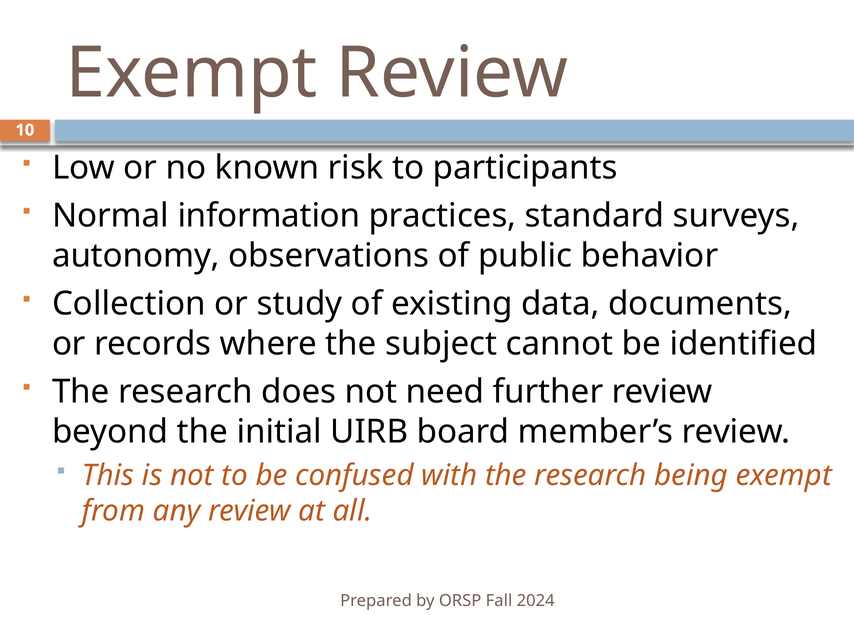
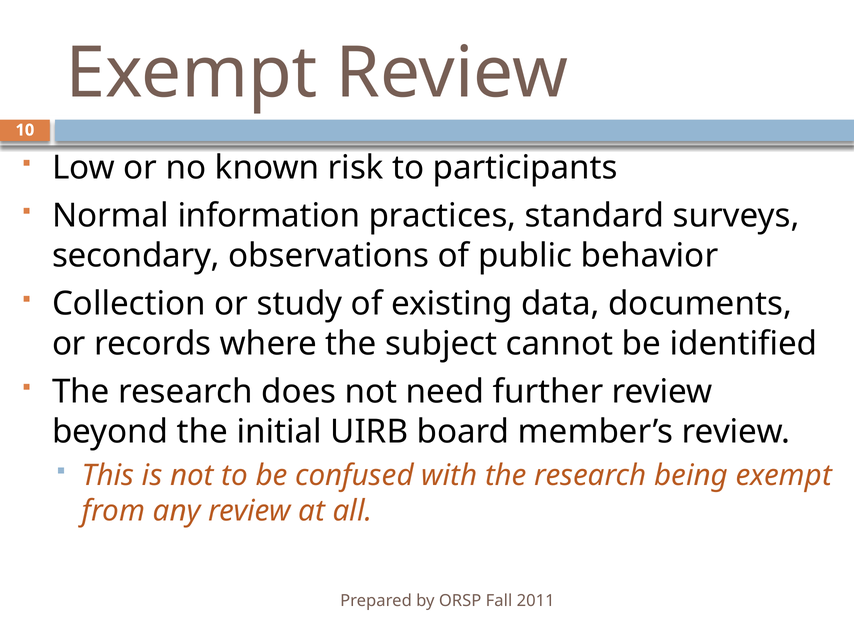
autonomy: autonomy -> secondary
2024: 2024 -> 2011
